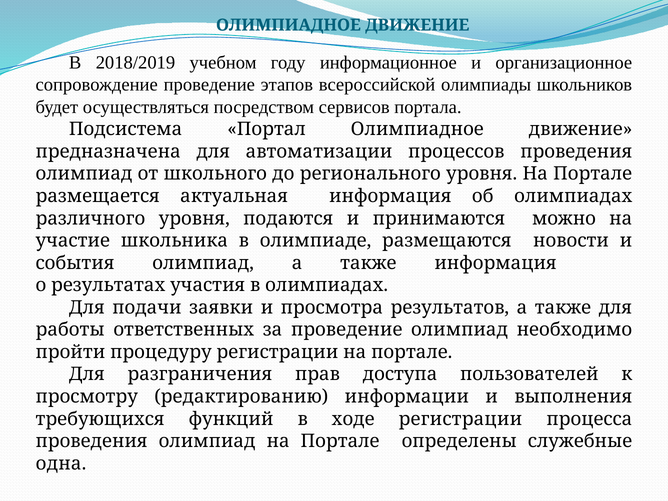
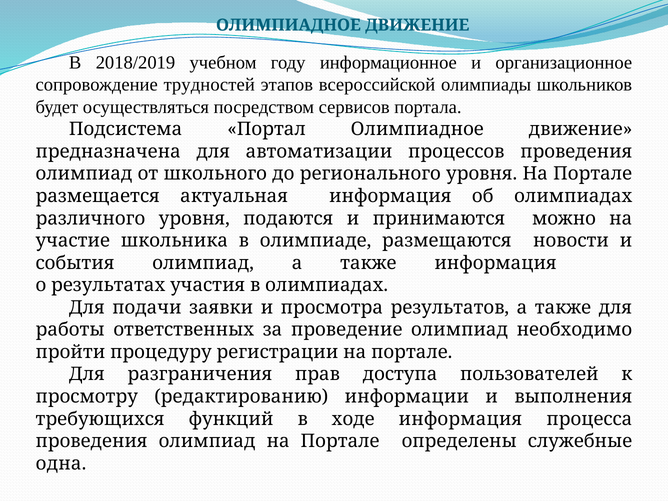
сопровождение проведение: проведение -> трудностей
ходе регистрации: регистрации -> информация
